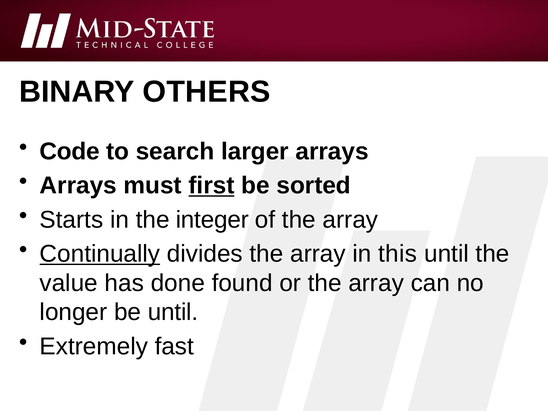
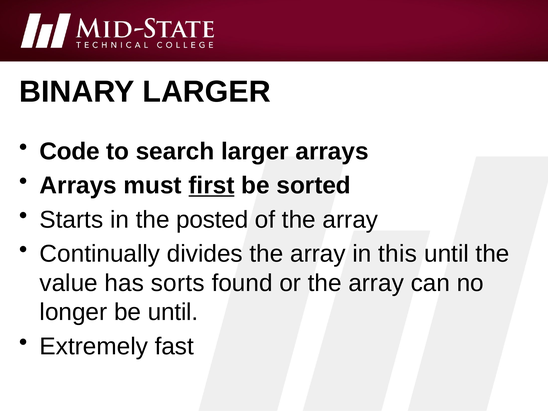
BINARY OTHERS: OTHERS -> LARGER
integer: integer -> posted
Continually underline: present -> none
done: done -> sorts
